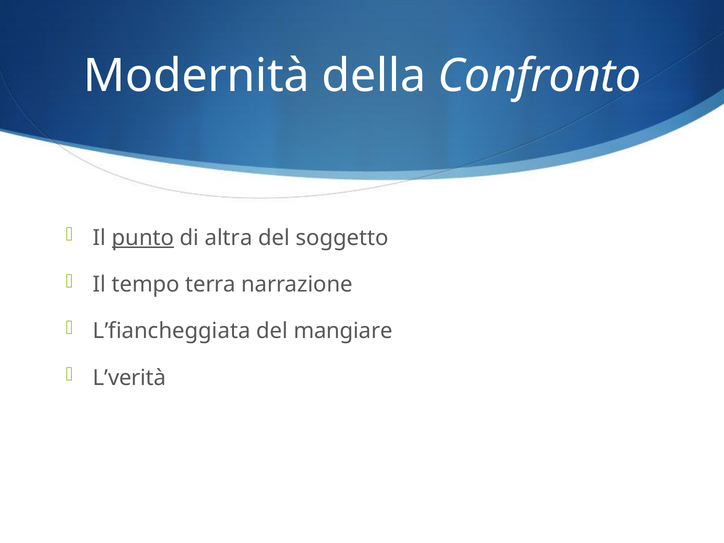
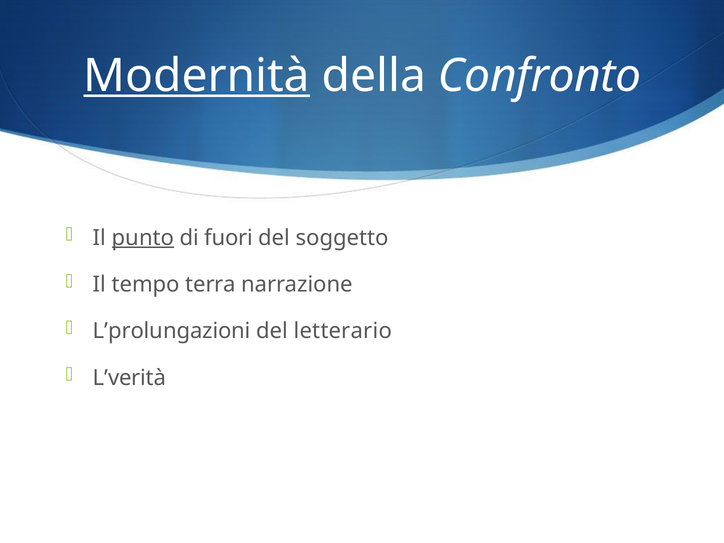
Modernità underline: none -> present
altra: altra -> fuori
L’fiancheggiata: L’fiancheggiata -> L’prolungazioni
mangiare: mangiare -> letterario
